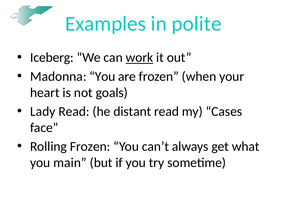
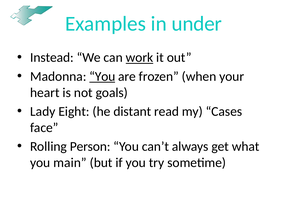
polite: polite -> under
Iceberg: Iceberg -> Instead
You at (102, 77) underline: none -> present
Lady Read: Read -> Eight
Rolling Frozen: Frozen -> Person
